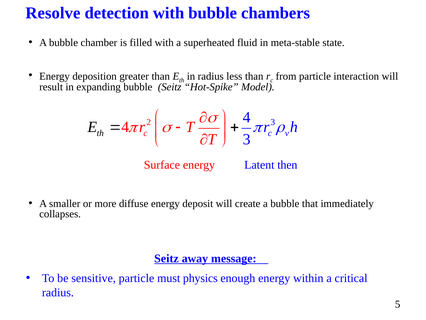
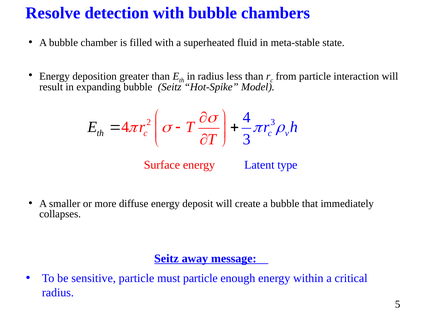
then: then -> type
must physics: physics -> particle
